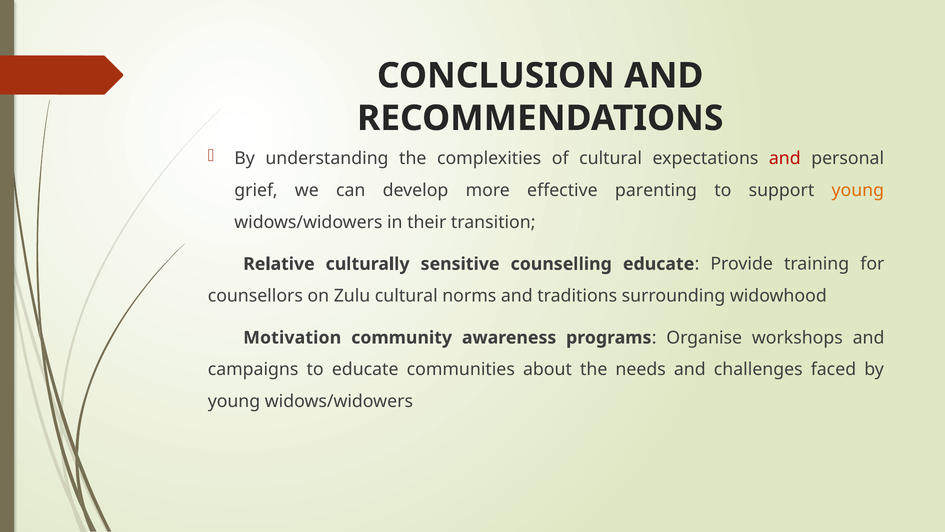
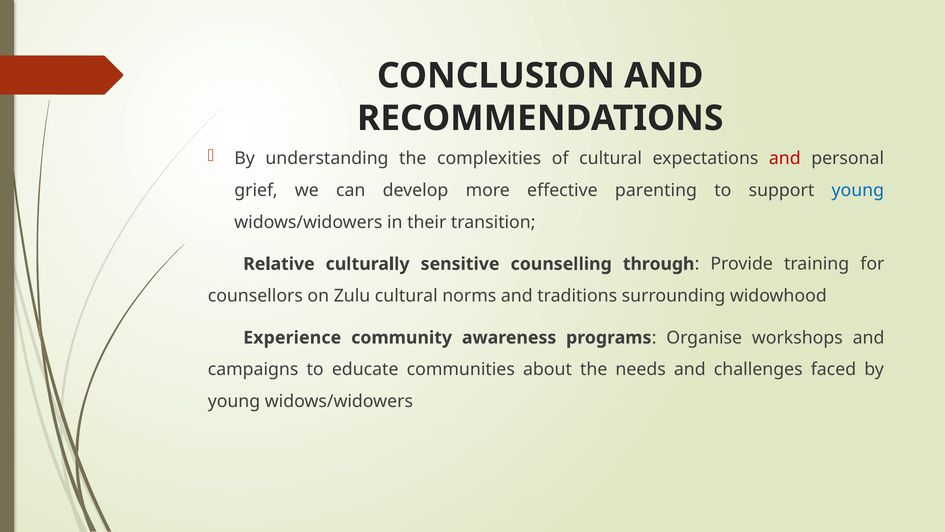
young at (858, 190) colour: orange -> blue
counselling educate: educate -> through
Motivation: Motivation -> Experience
